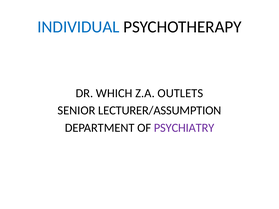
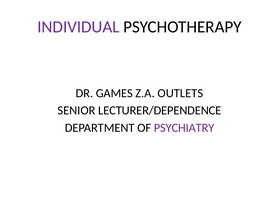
INDIVIDUAL colour: blue -> purple
WHICH: WHICH -> GAMES
LECTURER/ASSUMPTION: LECTURER/ASSUMPTION -> LECTURER/DEPENDENCE
